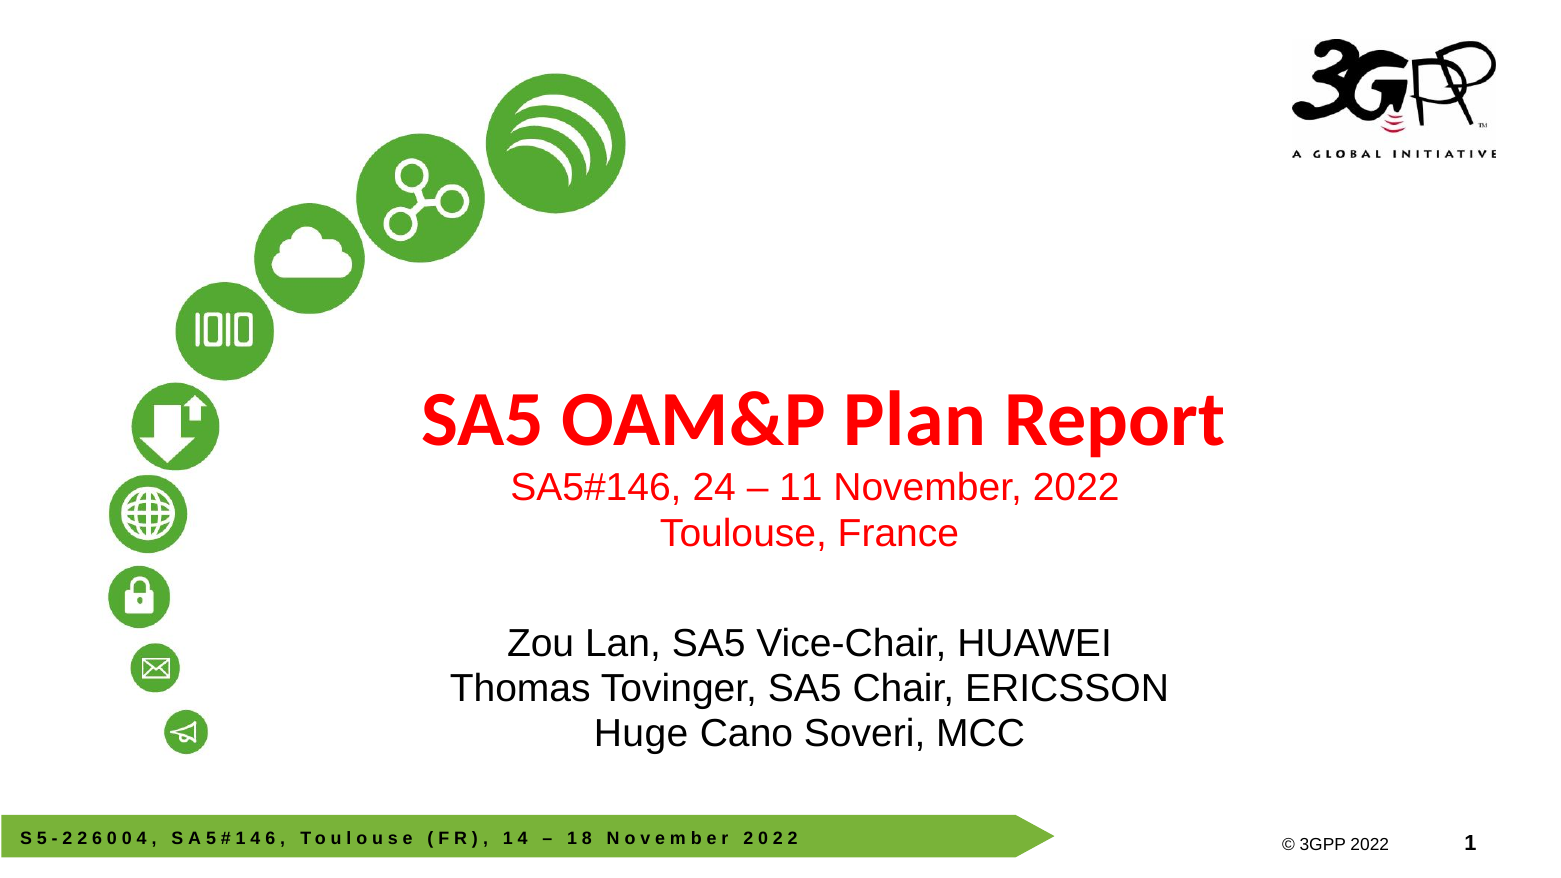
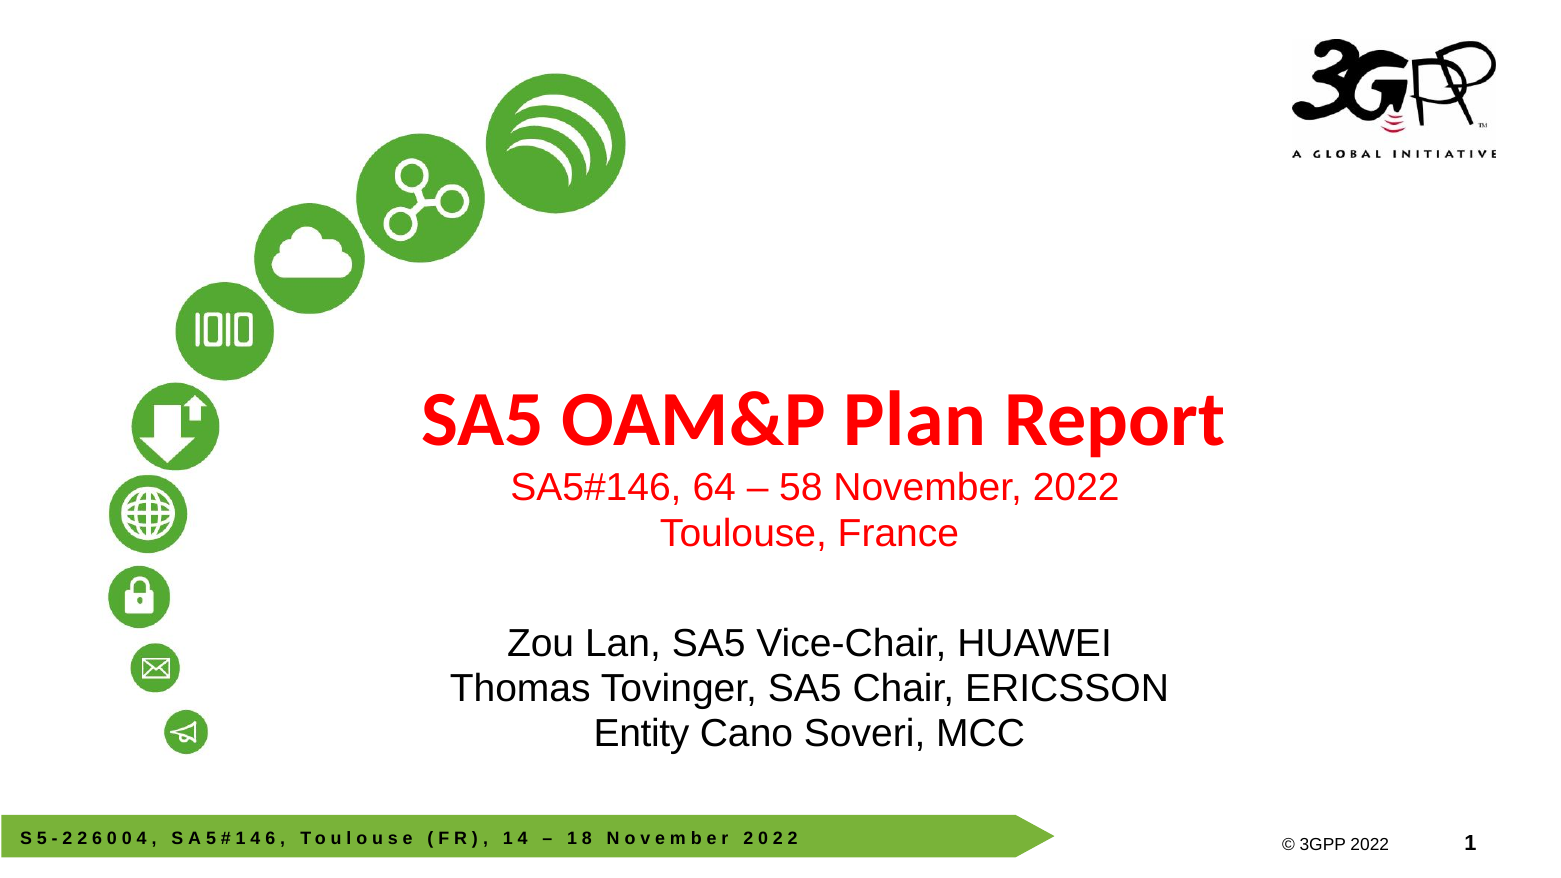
24: 24 -> 64
11: 11 -> 58
Huge: Huge -> Entity
